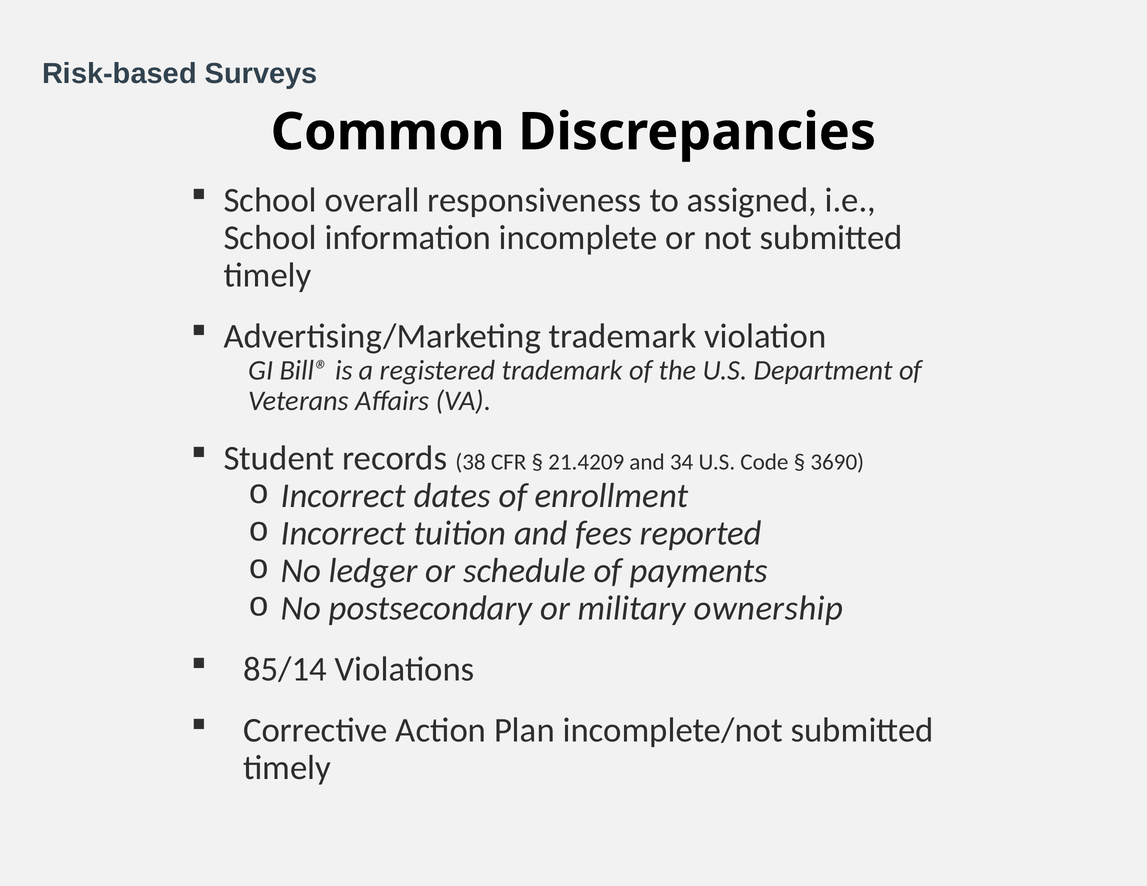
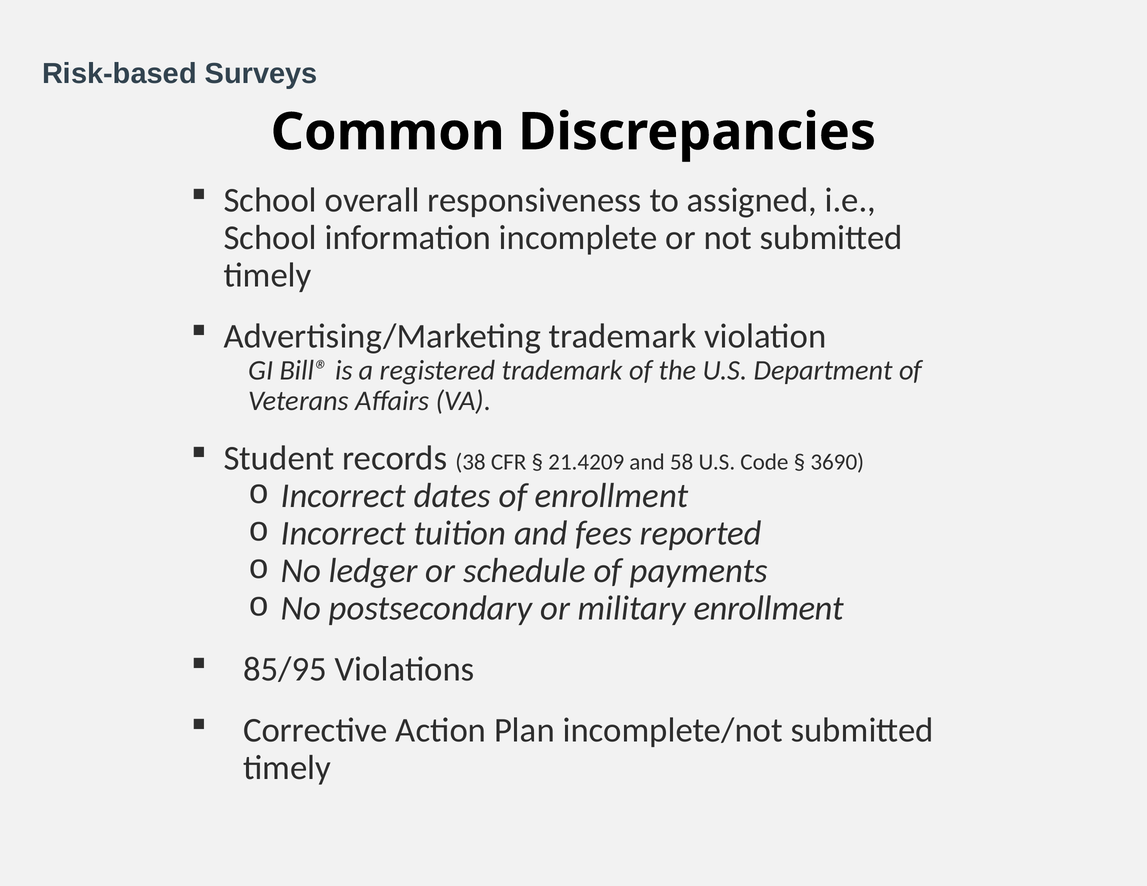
34: 34 -> 58
military ownership: ownership -> enrollment
85/14: 85/14 -> 85/95
